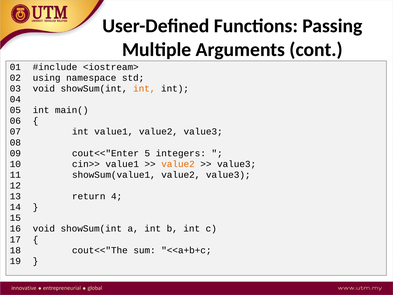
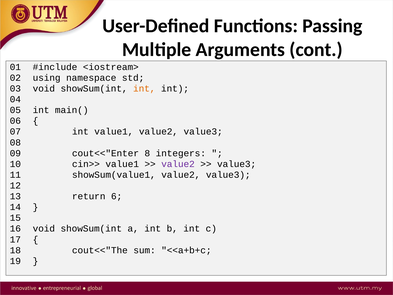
5: 5 -> 8
value2 at (178, 164) colour: orange -> purple
4: 4 -> 6
